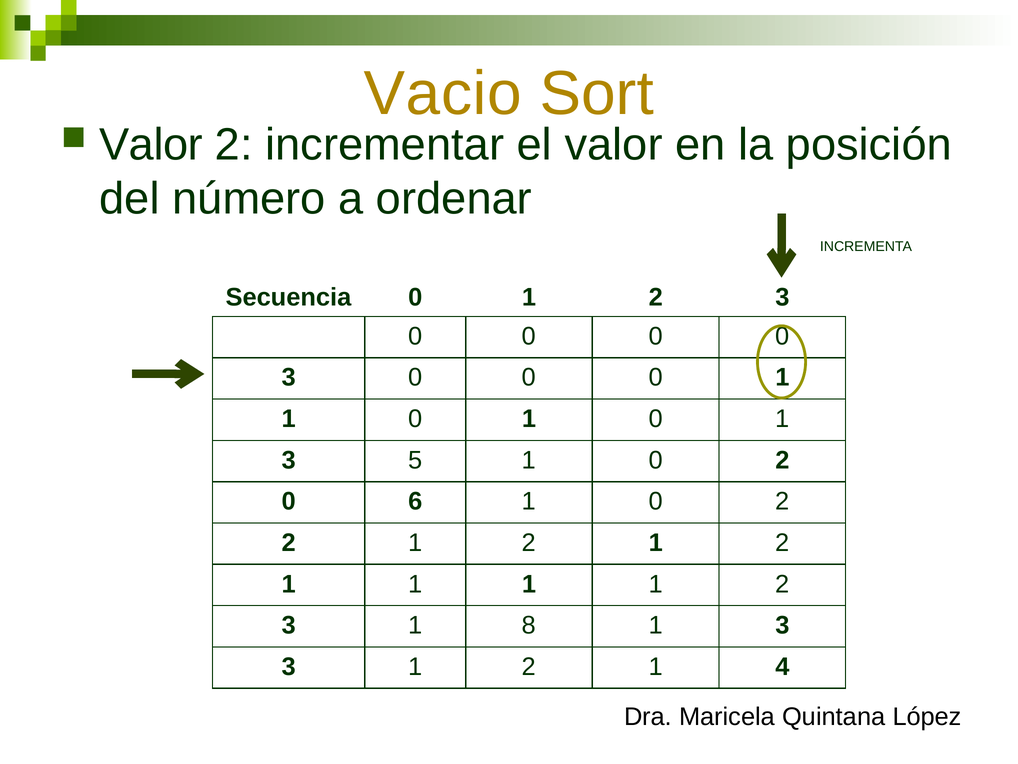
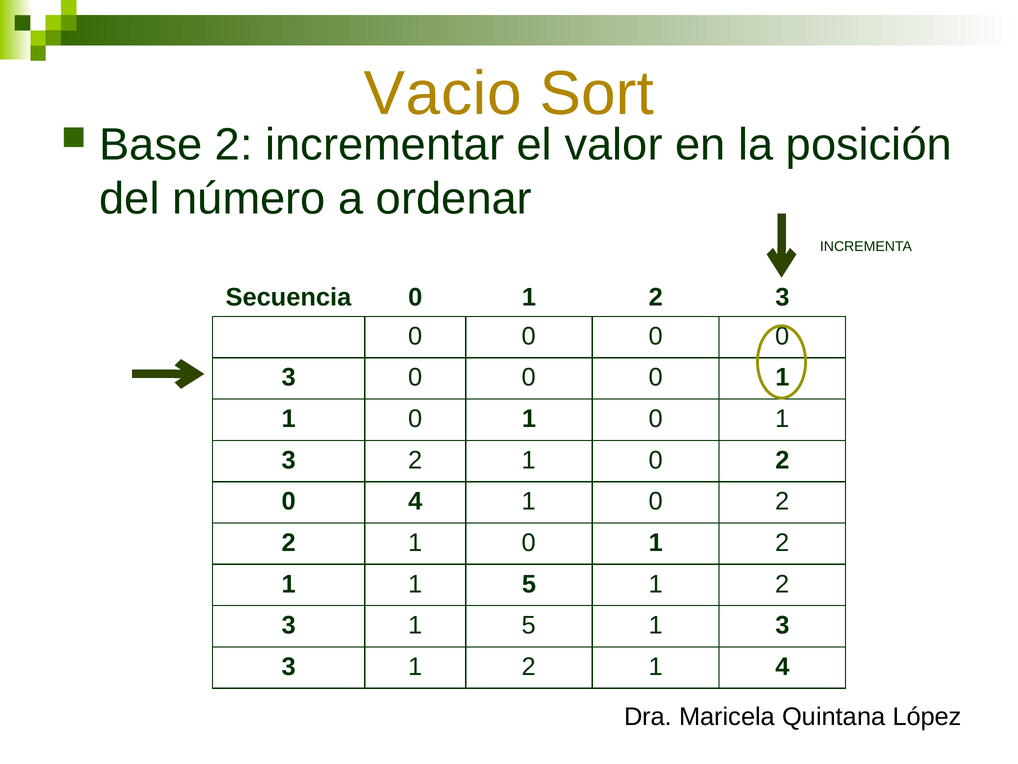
Valor at (151, 145): Valor -> Base
3 5: 5 -> 2
0 6: 6 -> 4
2 at (529, 542): 2 -> 0
1 at (529, 584): 1 -> 5
3 1 8: 8 -> 5
